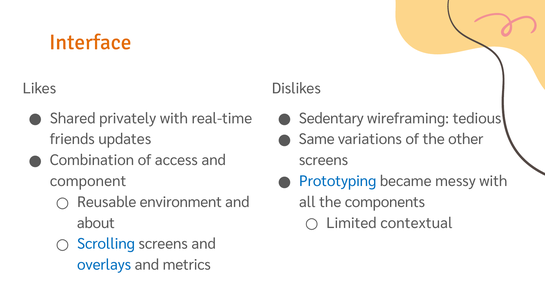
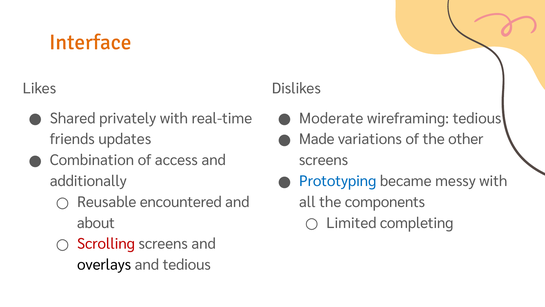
Sedentary: Sedentary -> Moderate
Same: Same -> Made
component: component -> additionally
environment: environment -> encountered
contextual: contextual -> completing
Scrolling colour: blue -> red
overlays colour: blue -> black
and metrics: metrics -> tedious
